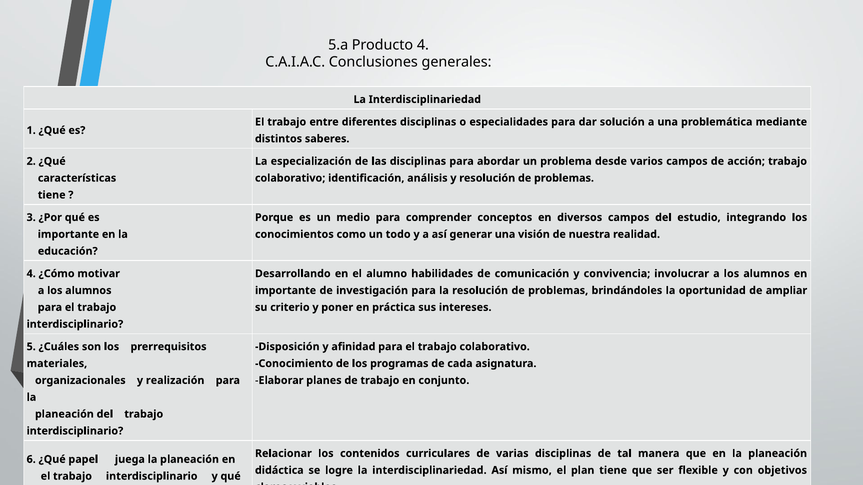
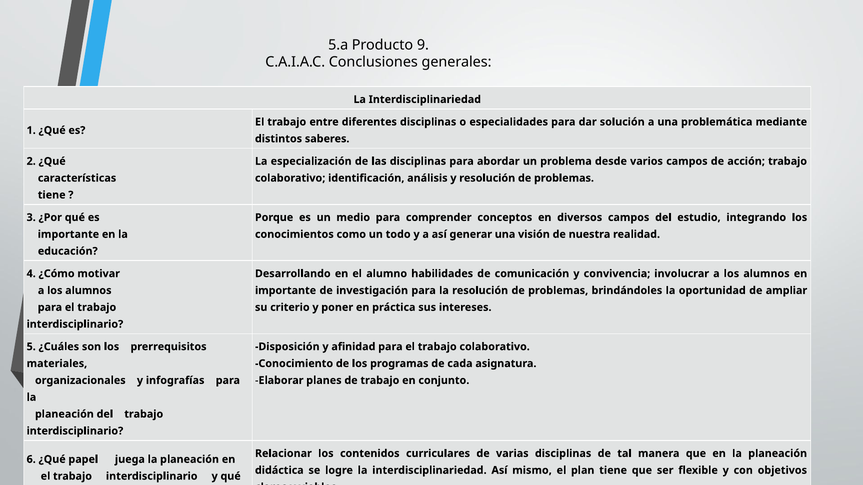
Producto 4: 4 -> 9
realización: realización -> infografías
